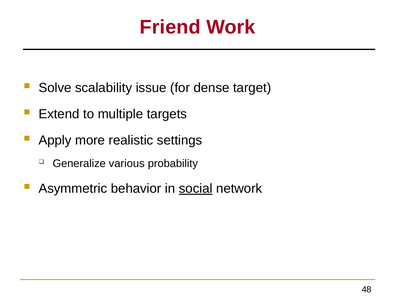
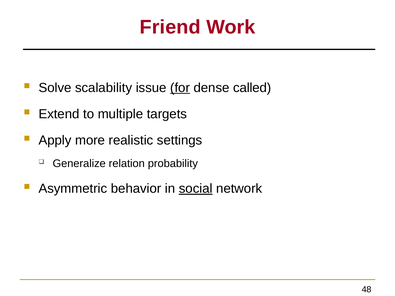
for underline: none -> present
target: target -> called
various: various -> relation
